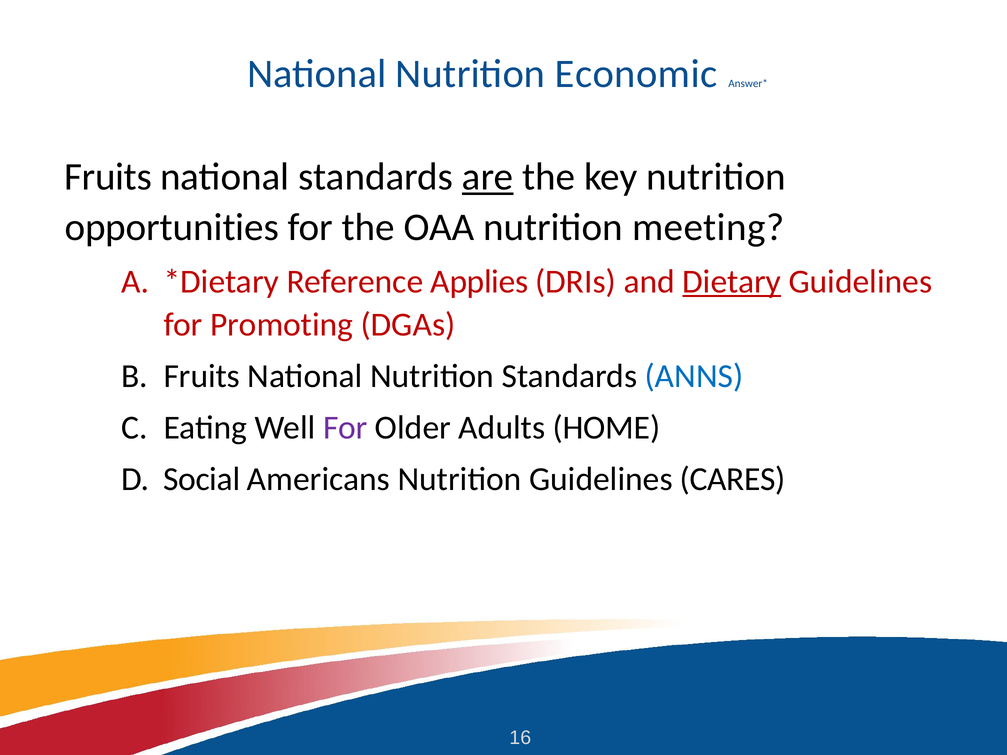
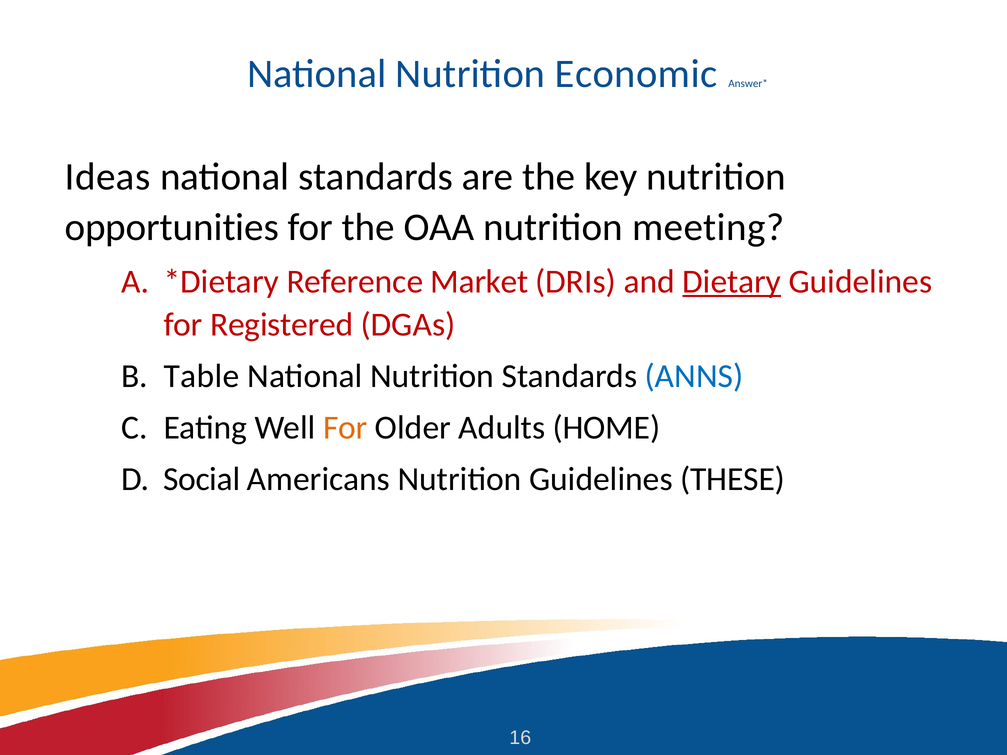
Fruits at (108, 177): Fruits -> Ideas
are underline: present -> none
Applies: Applies -> Market
Promoting: Promoting -> Registered
Fruits at (202, 376): Fruits -> Table
For at (345, 428) colour: purple -> orange
CARES: CARES -> THESE
